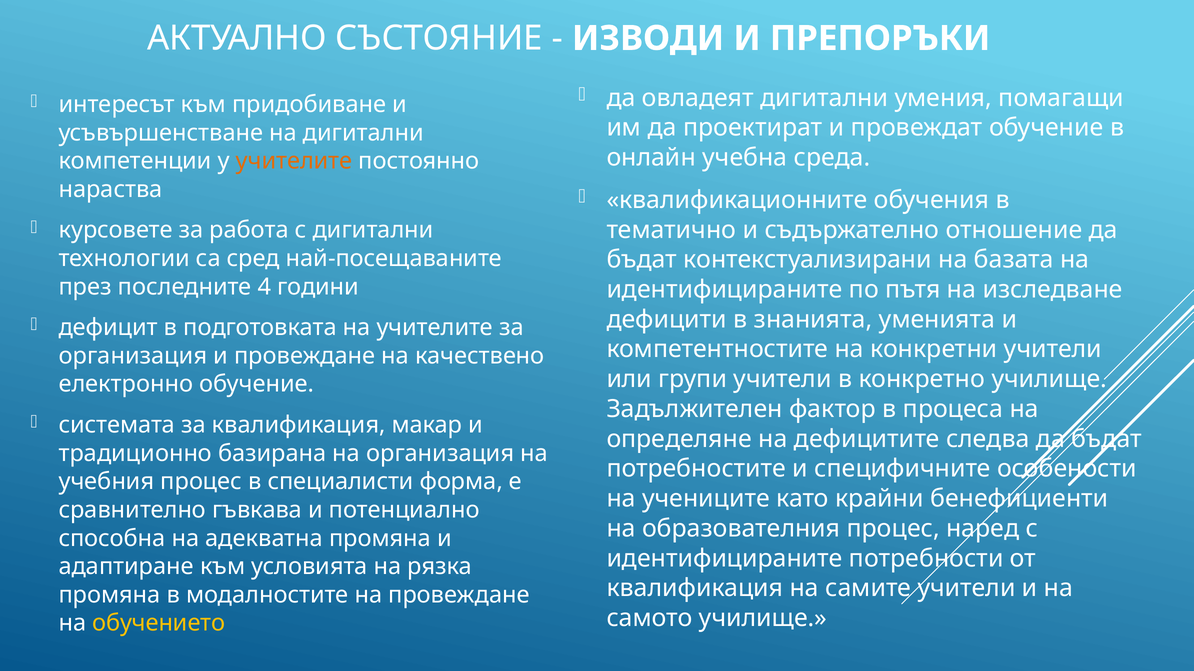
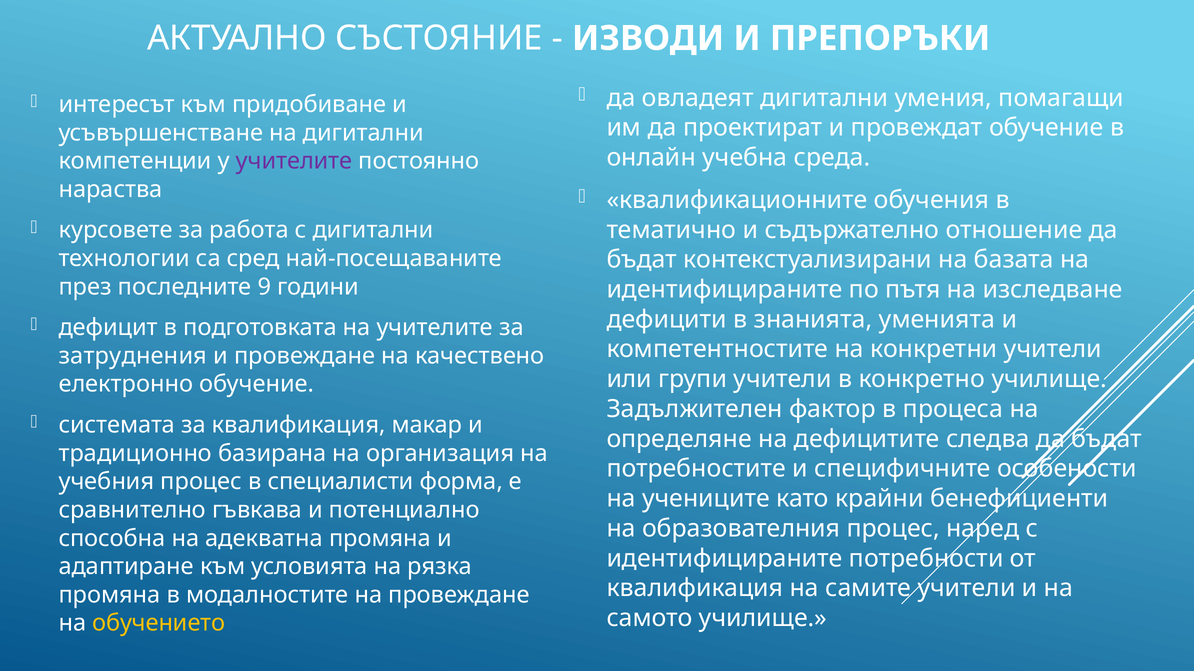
учителите at (294, 161) colour: orange -> purple
4: 4 -> 9
организация at (133, 356): организация -> затруднения
